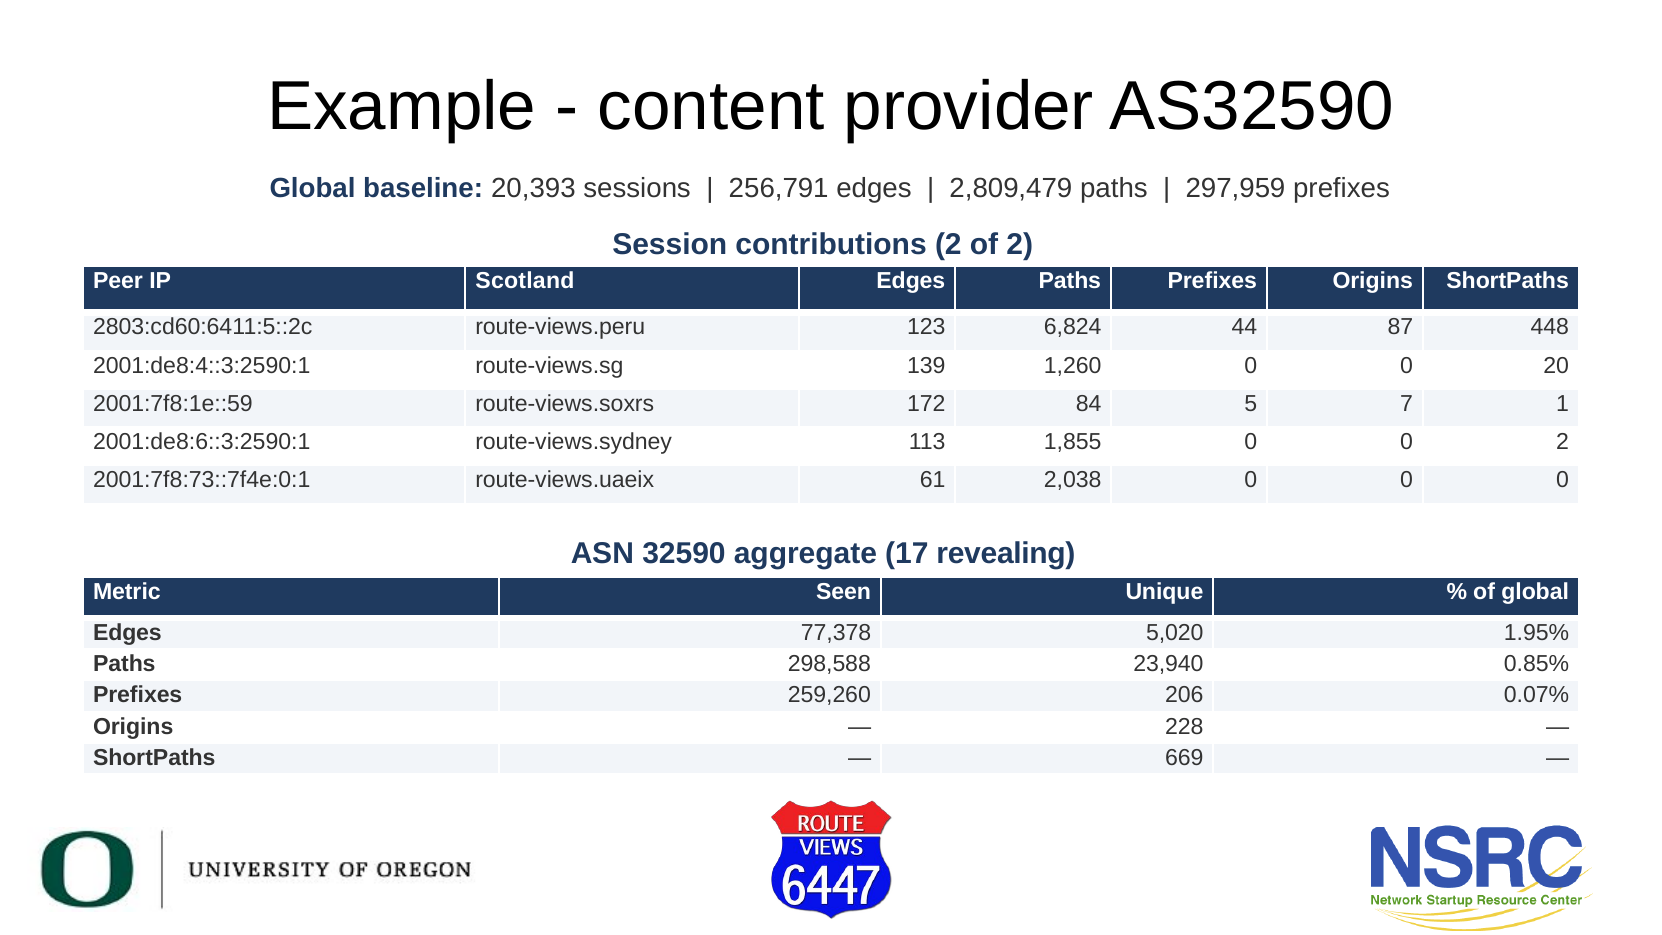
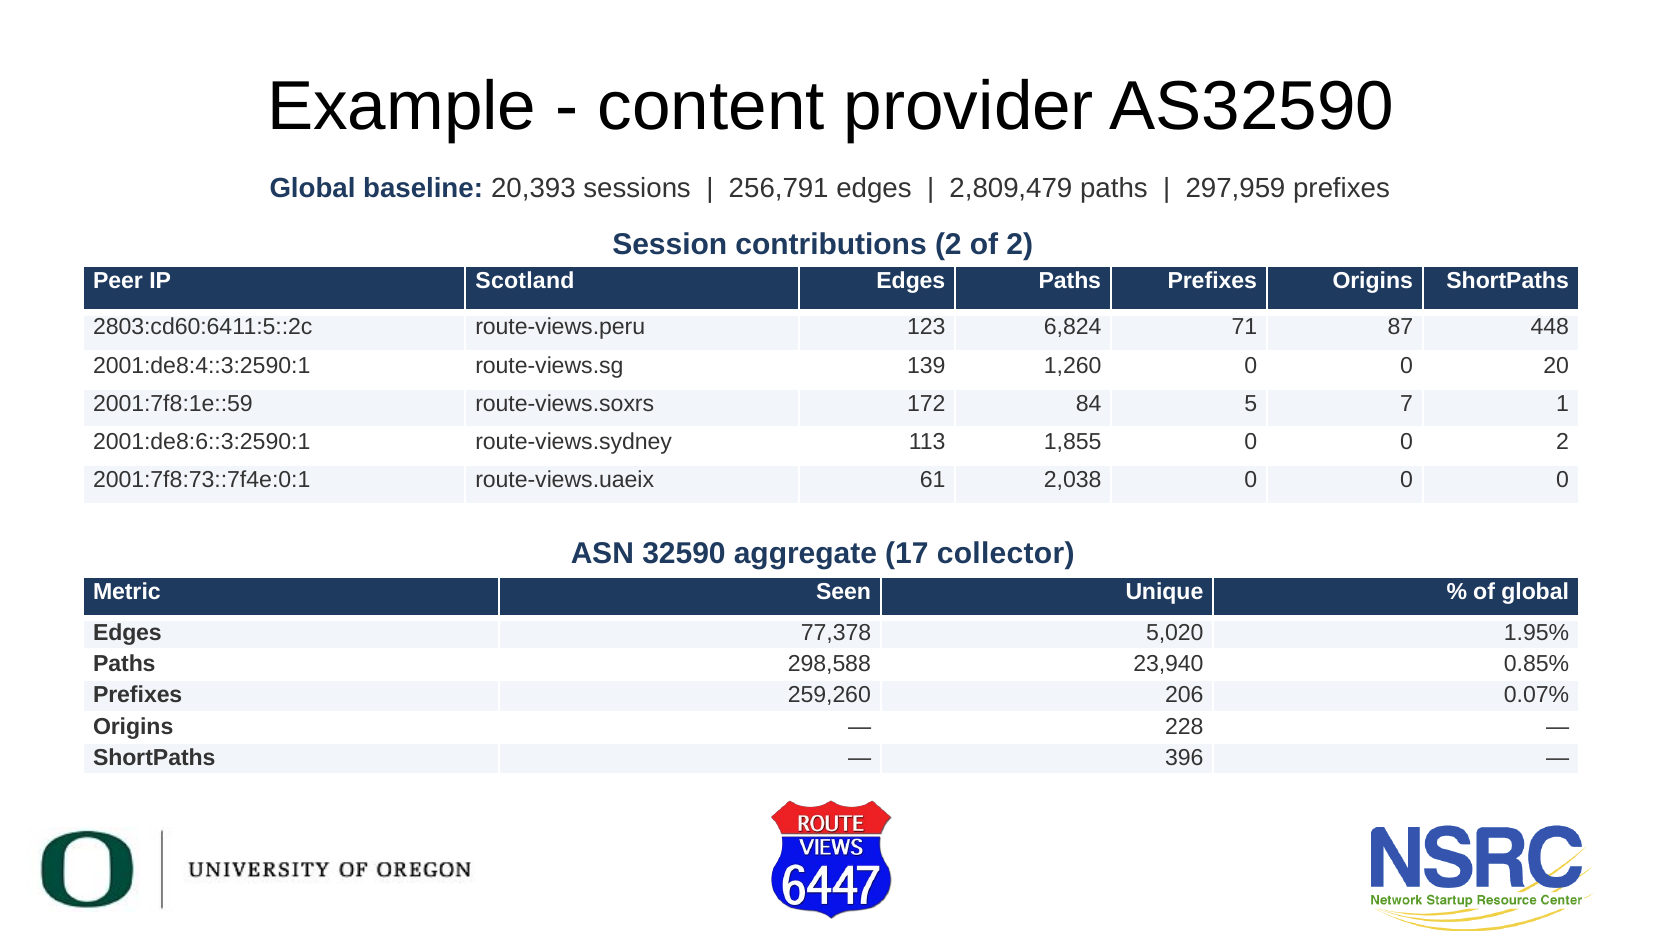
44: 44 -> 71
revealing: revealing -> collector
669: 669 -> 396
